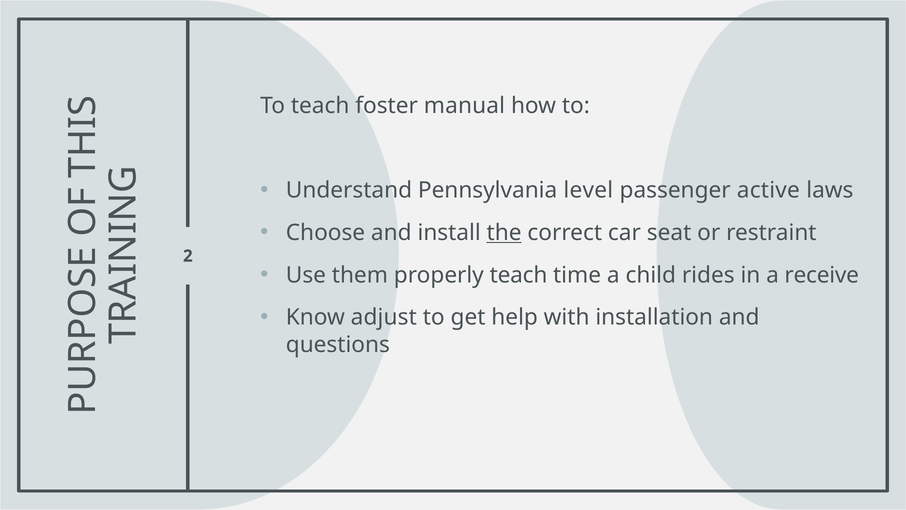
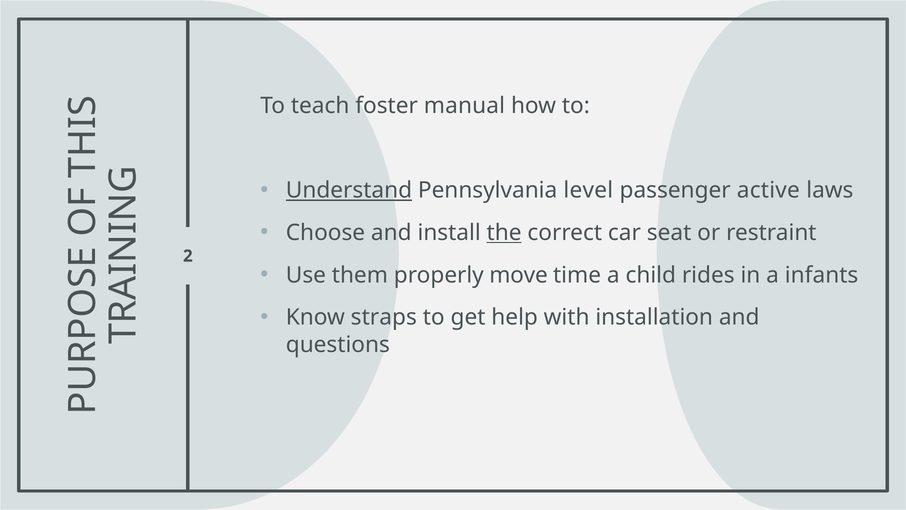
Understand underline: none -> present
properly teach: teach -> move
receive: receive -> infants
adjust: adjust -> straps
